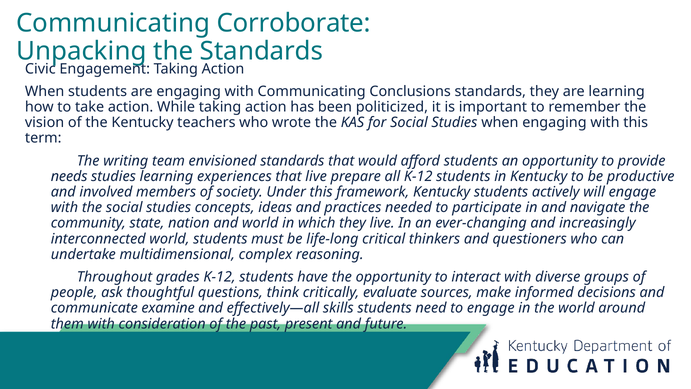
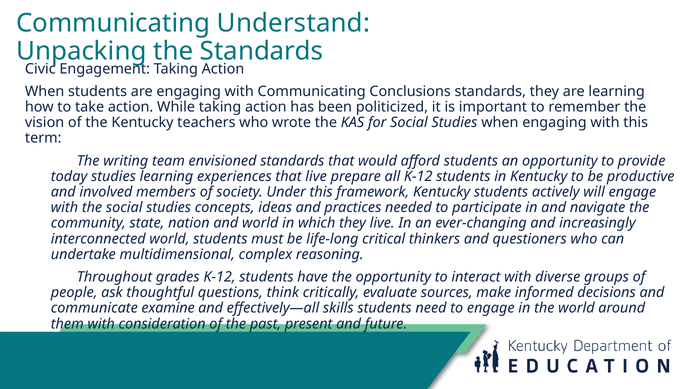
Corroborate: Corroborate -> Understand
needs: needs -> today
